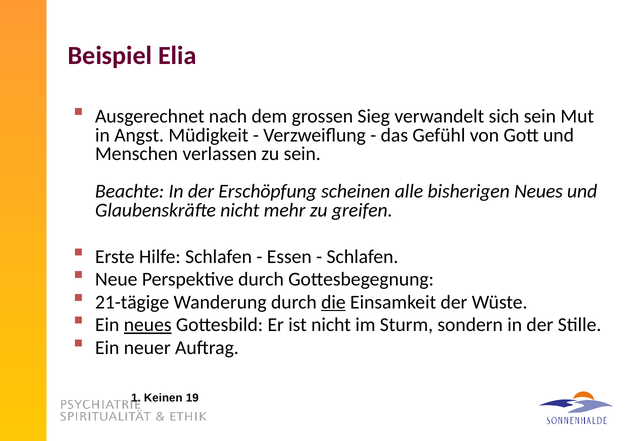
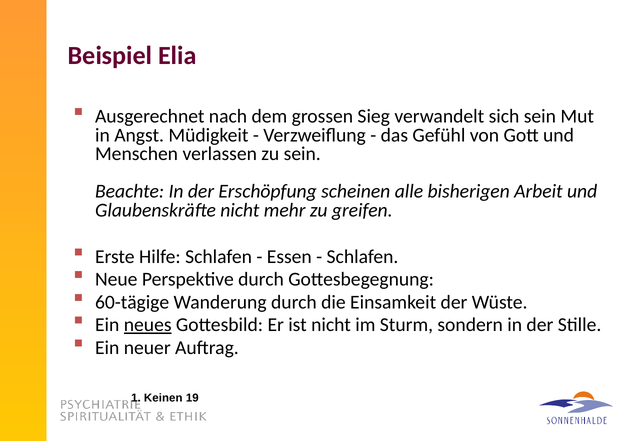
bisherigen Neues: Neues -> Arbeit
21-tägige: 21-tägige -> 60-tägige
die underline: present -> none
